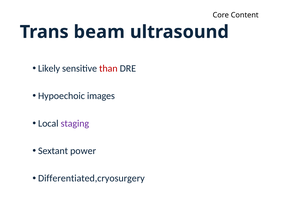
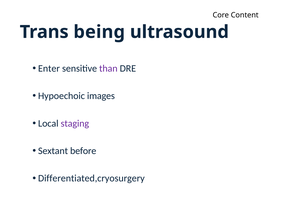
beam: beam -> being
Likely: Likely -> Enter
than colour: red -> purple
power: power -> before
